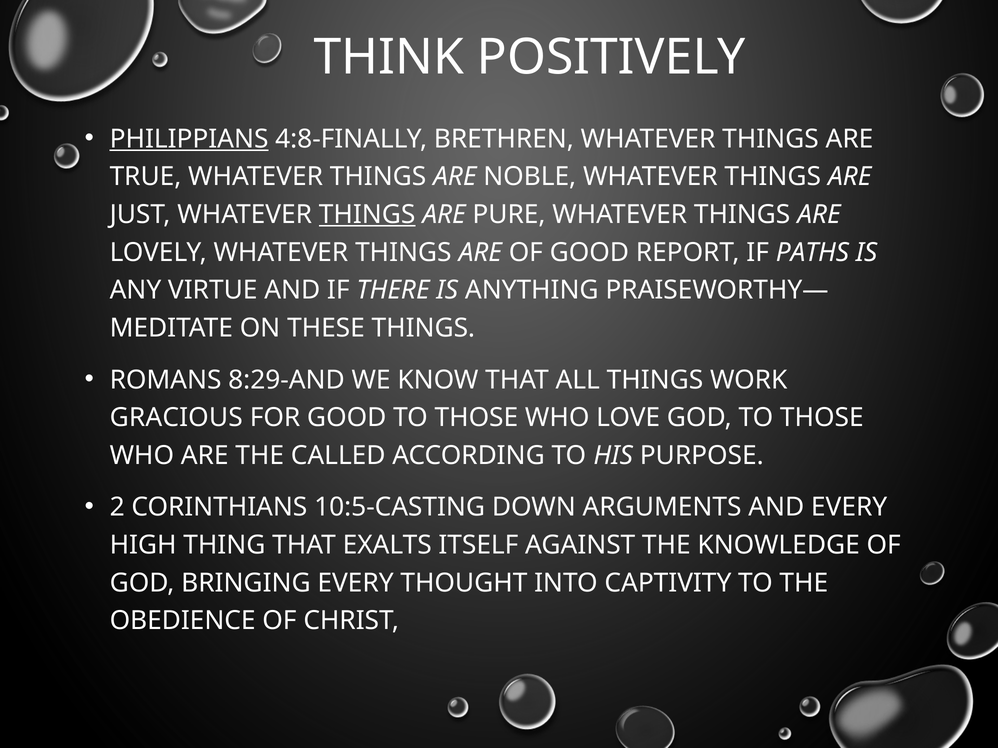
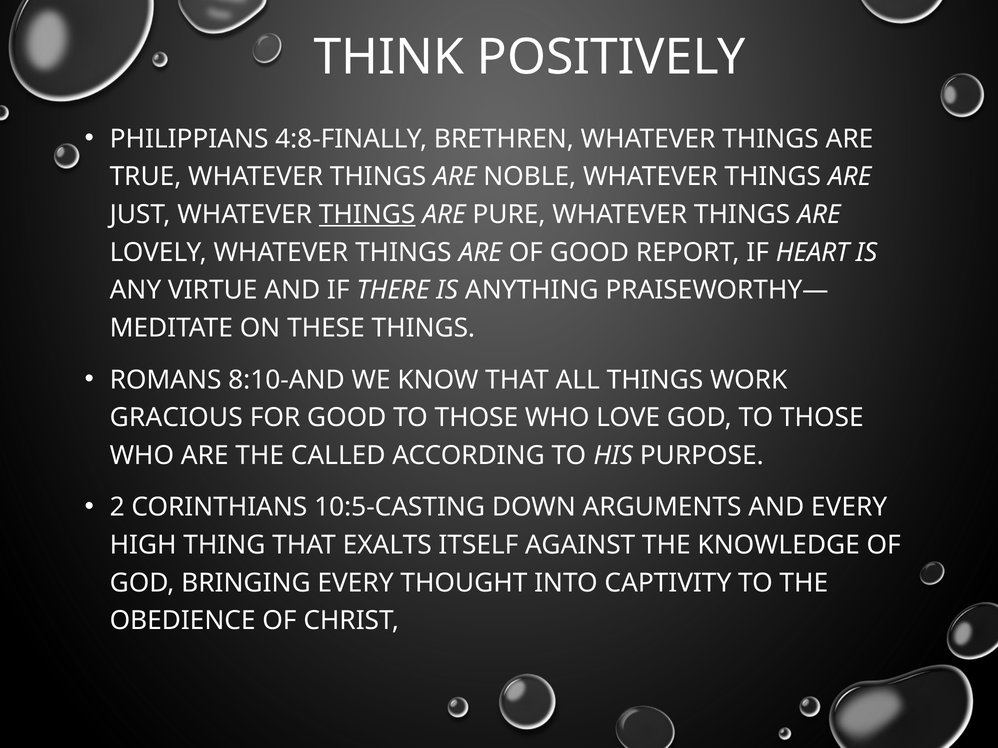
PHILIPPIANS underline: present -> none
PATHS: PATHS -> HEART
8:29-AND: 8:29-AND -> 8:10-AND
